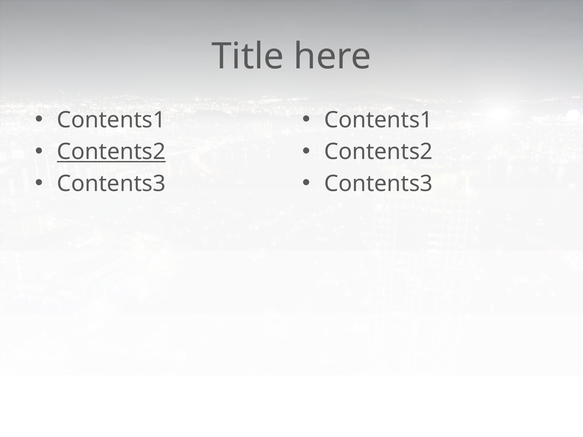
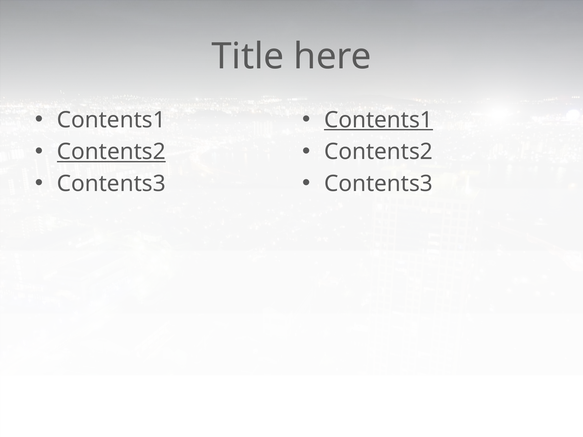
Contents1 at (379, 120) underline: none -> present
